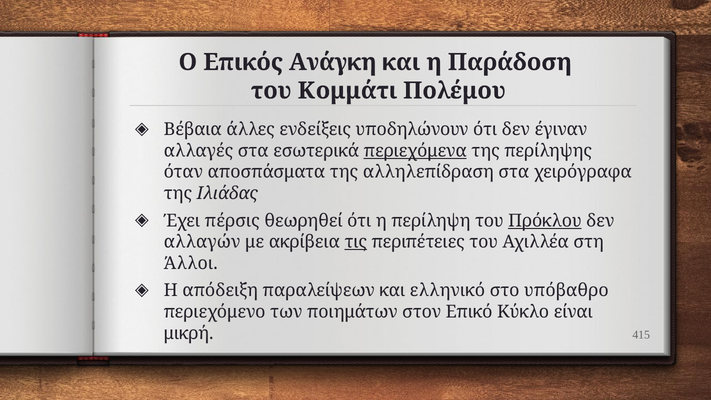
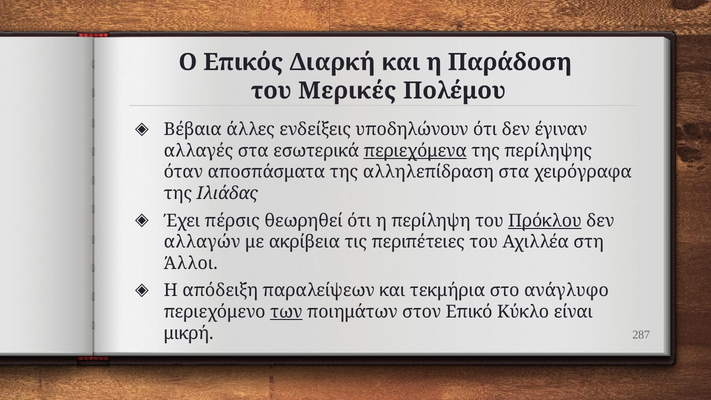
Ανάγκη: Ανάγκη -> Διαρκή
Κομμάτι: Κομμάτι -> Μερικές
τις underline: present -> none
ελληνικό: ελληνικό -> τεκμήρια
υπόβαθρο: υπόβαθρο -> ανάγλυφο
των underline: none -> present
415: 415 -> 287
